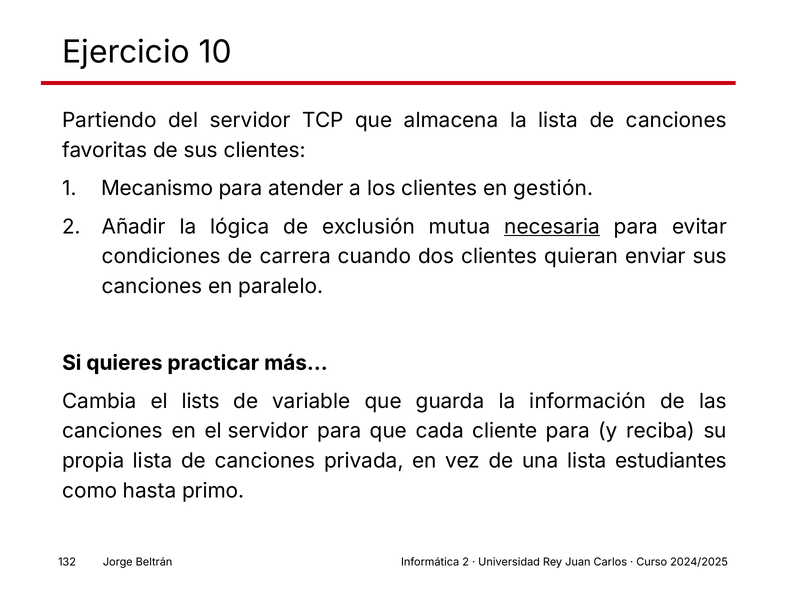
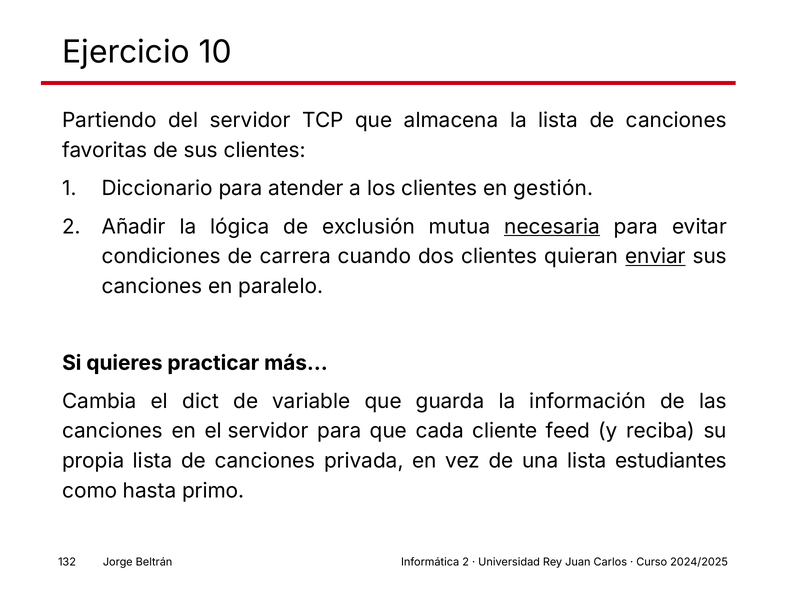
Mecanismo: Mecanismo -> Diccionario
enviar underline: none -> present
lists: lists -> dict
cliente para: para -> feed
